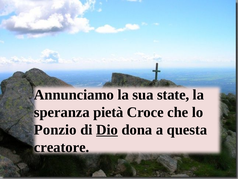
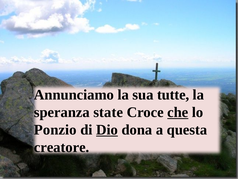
state: state -> tutte
pietà: pietà -> state
che underline: none -> present
